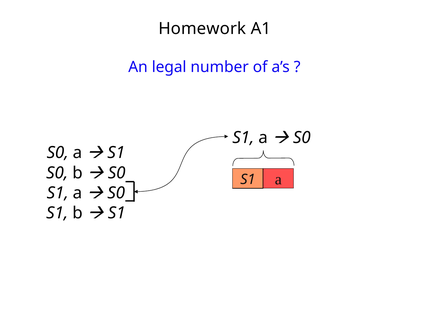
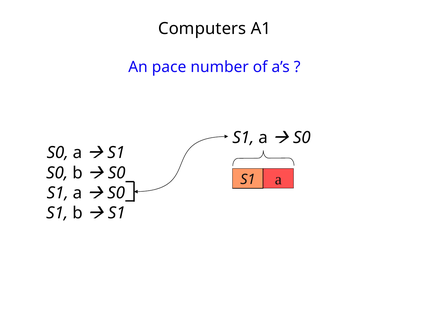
Homework: Homework -> Computers
legal: legal -> pace
